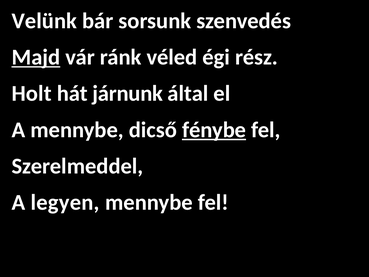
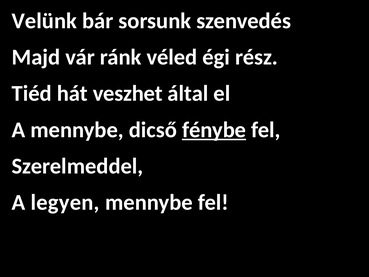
Majd underline: present -> none
Holt: Holt -> Tiéd
járnunk: járnunk -> veszhet
